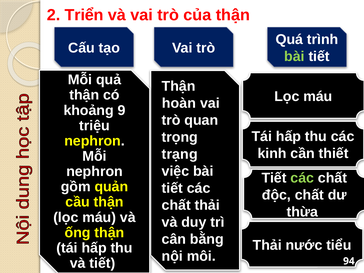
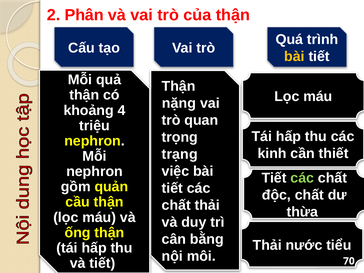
Triển: Triển -> Phân
bài at (294, 56) colour: light green -> yellow
hoàn: hoàn -> nặng
9: 9 -> 4
94: 94 -> 70
